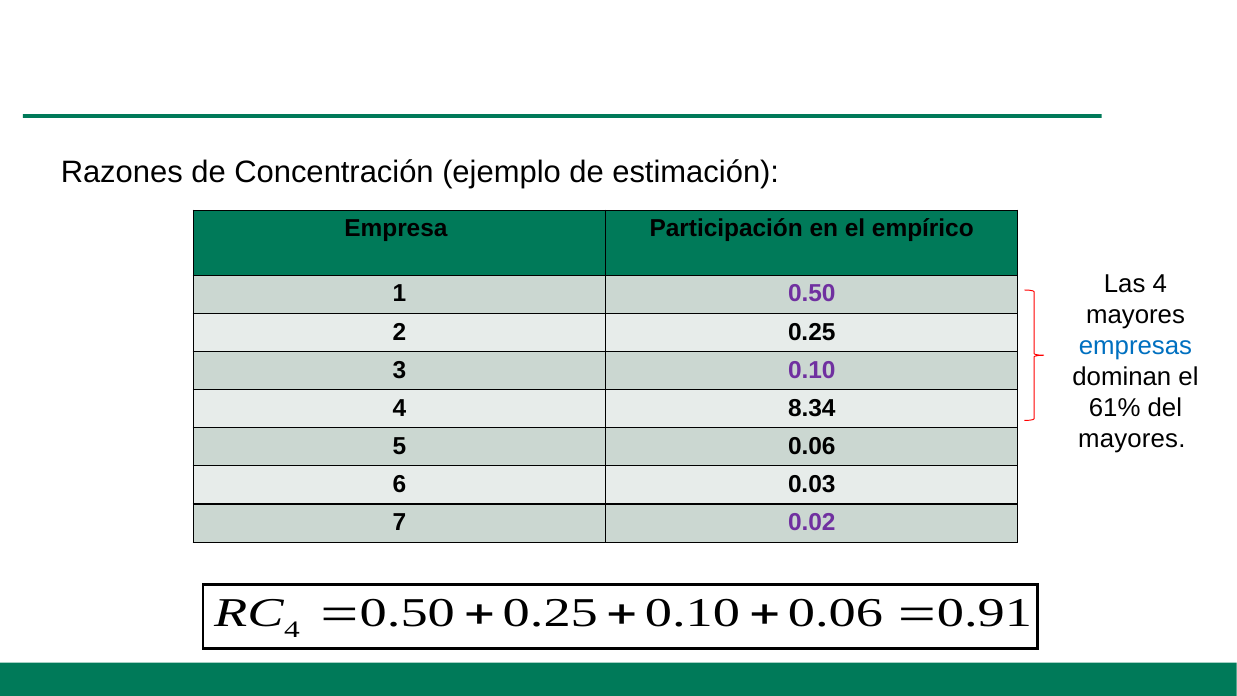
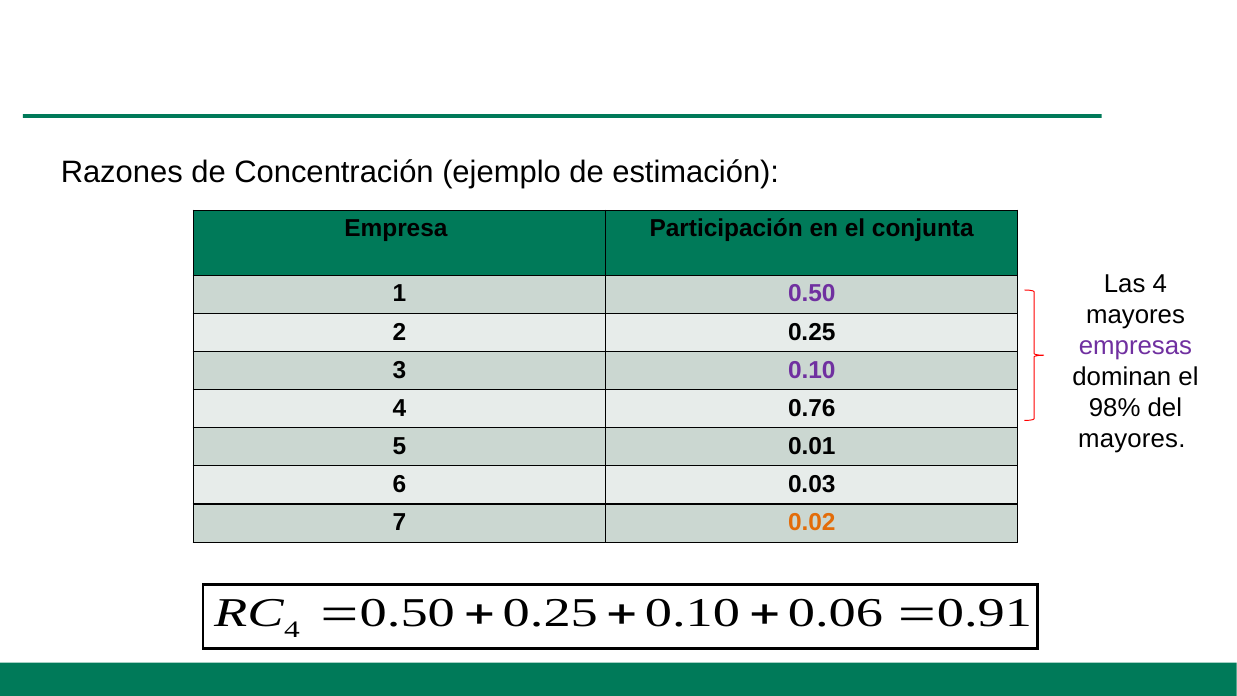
empírico: empírico -> conjunta
empresas colour: blue -> purple
61%: 61% -> 98%
8.34: 8.34 -> 0.76
5 0.06: 0.06 -> 0.01
0.02 colour: purple -> orange
